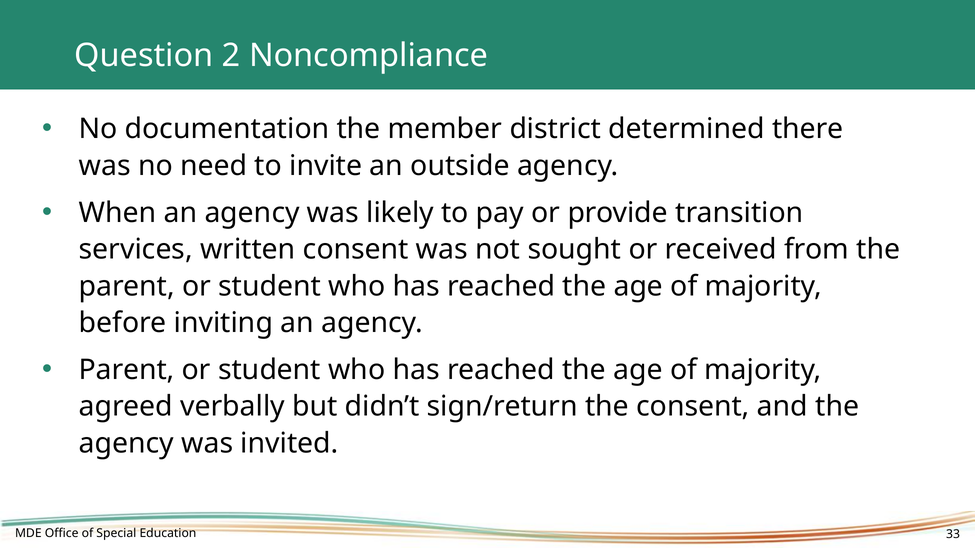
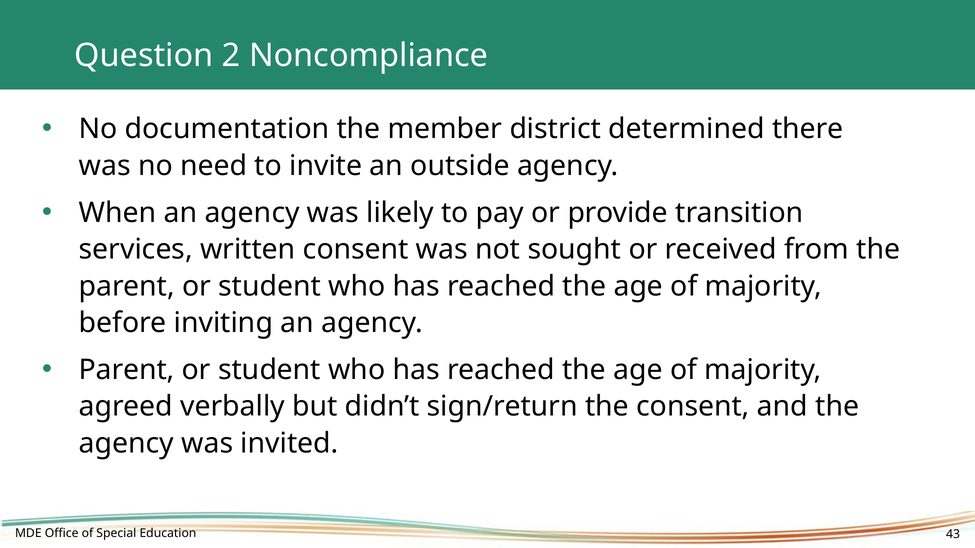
33: 33 -> 43
